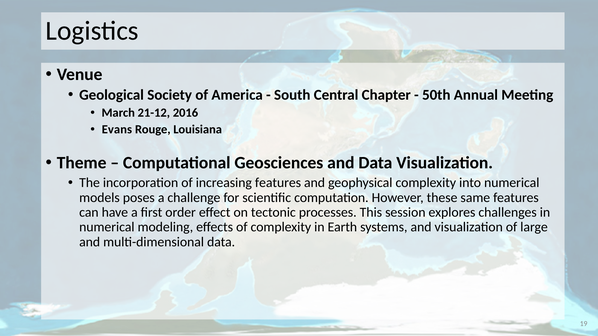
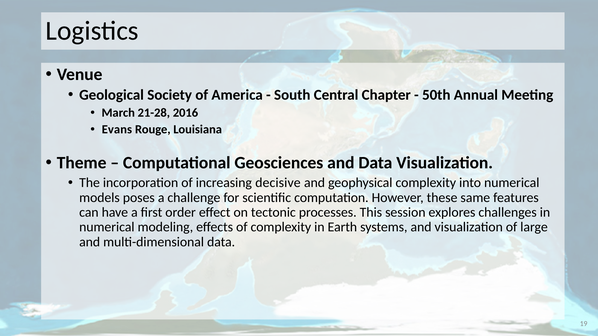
21-12: 21-12 -> 21-28
increasing features: features -> decisive
